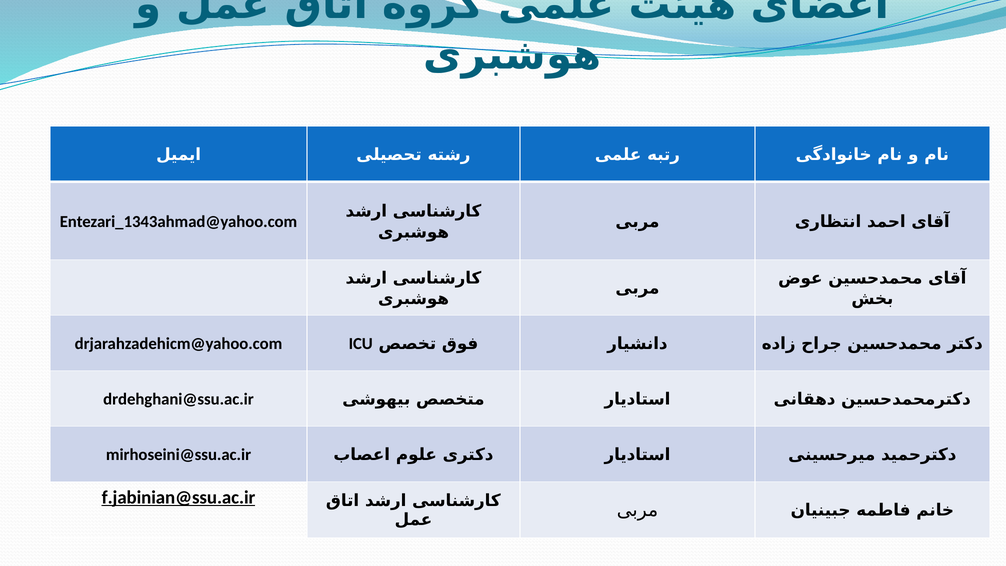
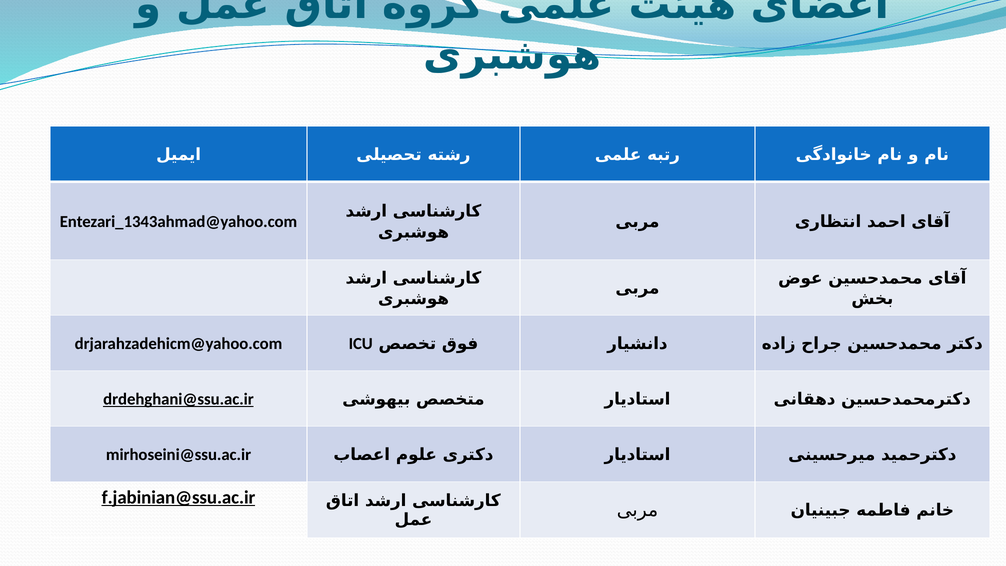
drdehghani@ssu.ac.ir underline: none -> present
